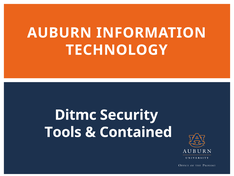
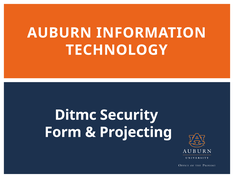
Tools: Tools -> Form
Contained: Contained -> Projecting
